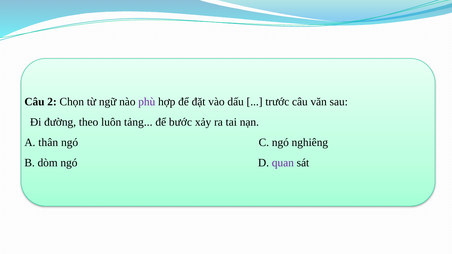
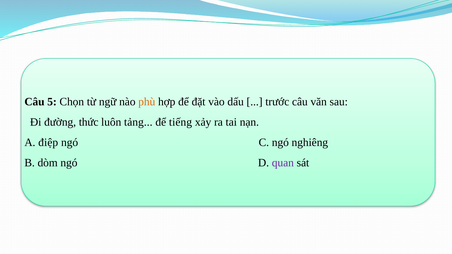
2: 2 -> 5
phù colour: purple -> orange
theo: theo -> thức
bước: bước -> tiếng
thân: thân -> điệp
